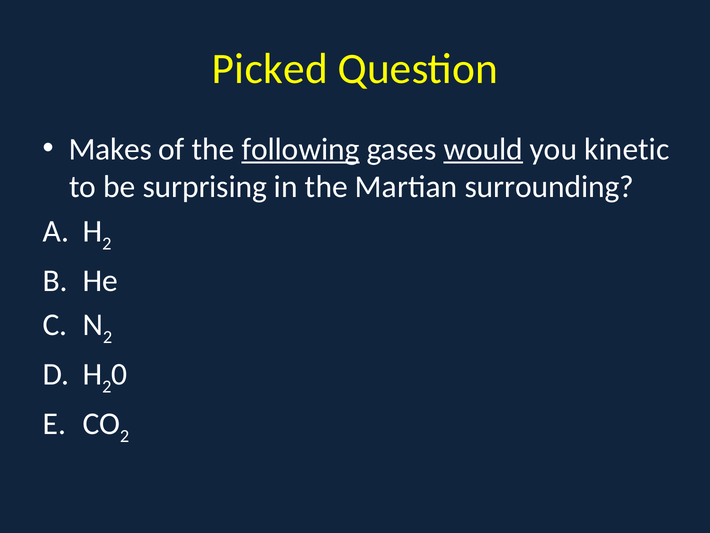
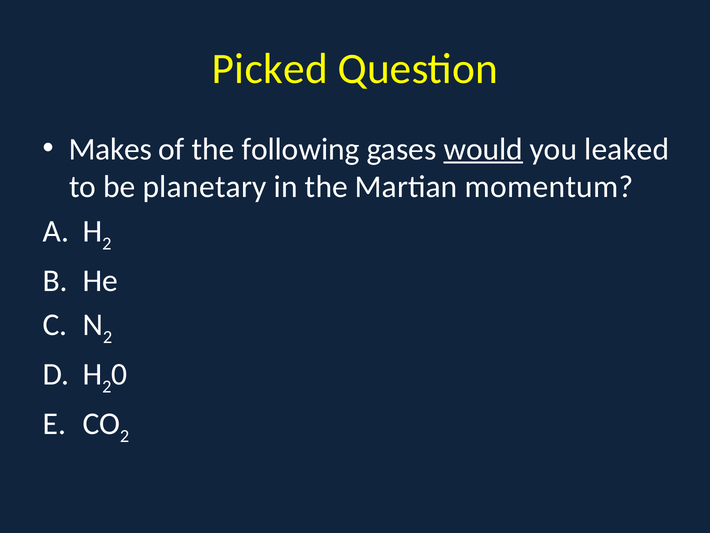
following underline: present -> none
kinetic: kinetic -> leaked
surprising: surprising -> planetary
surrounding: surrounding -> momentum
